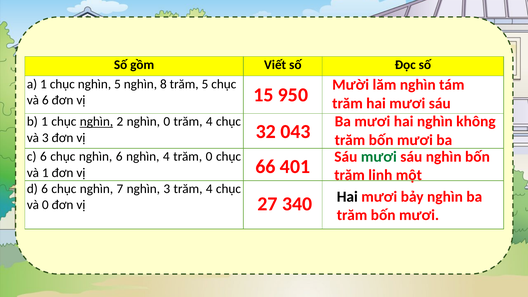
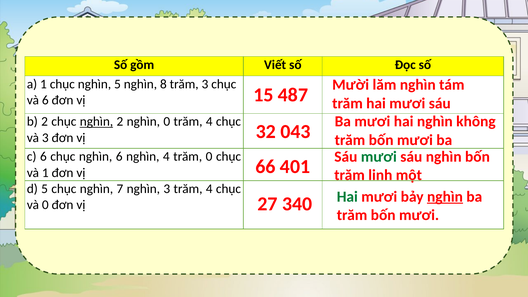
trăm 5: 5 -> 3
950: 950 -> 487
b 1: 1 -> 2
d 6: 6 -> 5
Hai at (347, 197) colour: black -> green
nghìn at (445, 197) underline: none -> present
